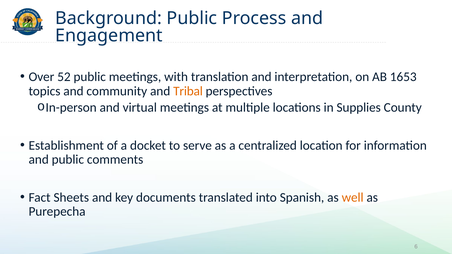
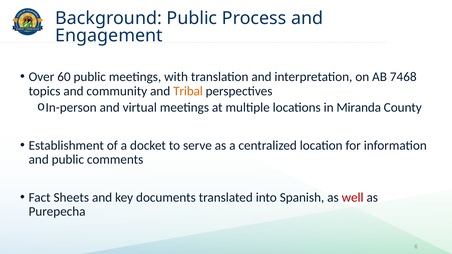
52: 52 -> 60
1653: 1653 -> 7468
Supplies: Supplies -> Miranda
well colour: orange -> red
